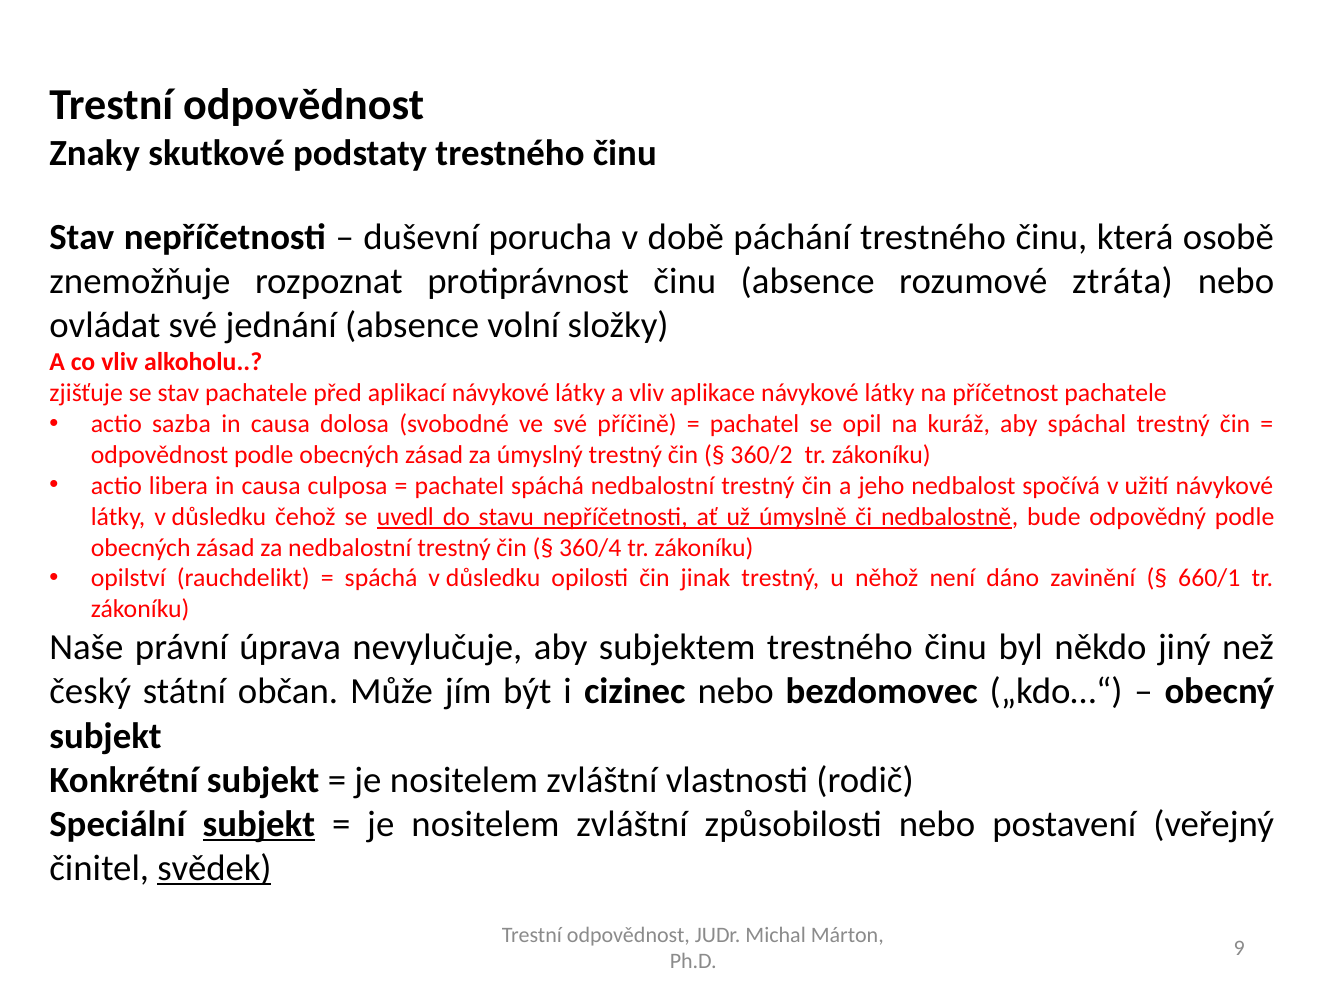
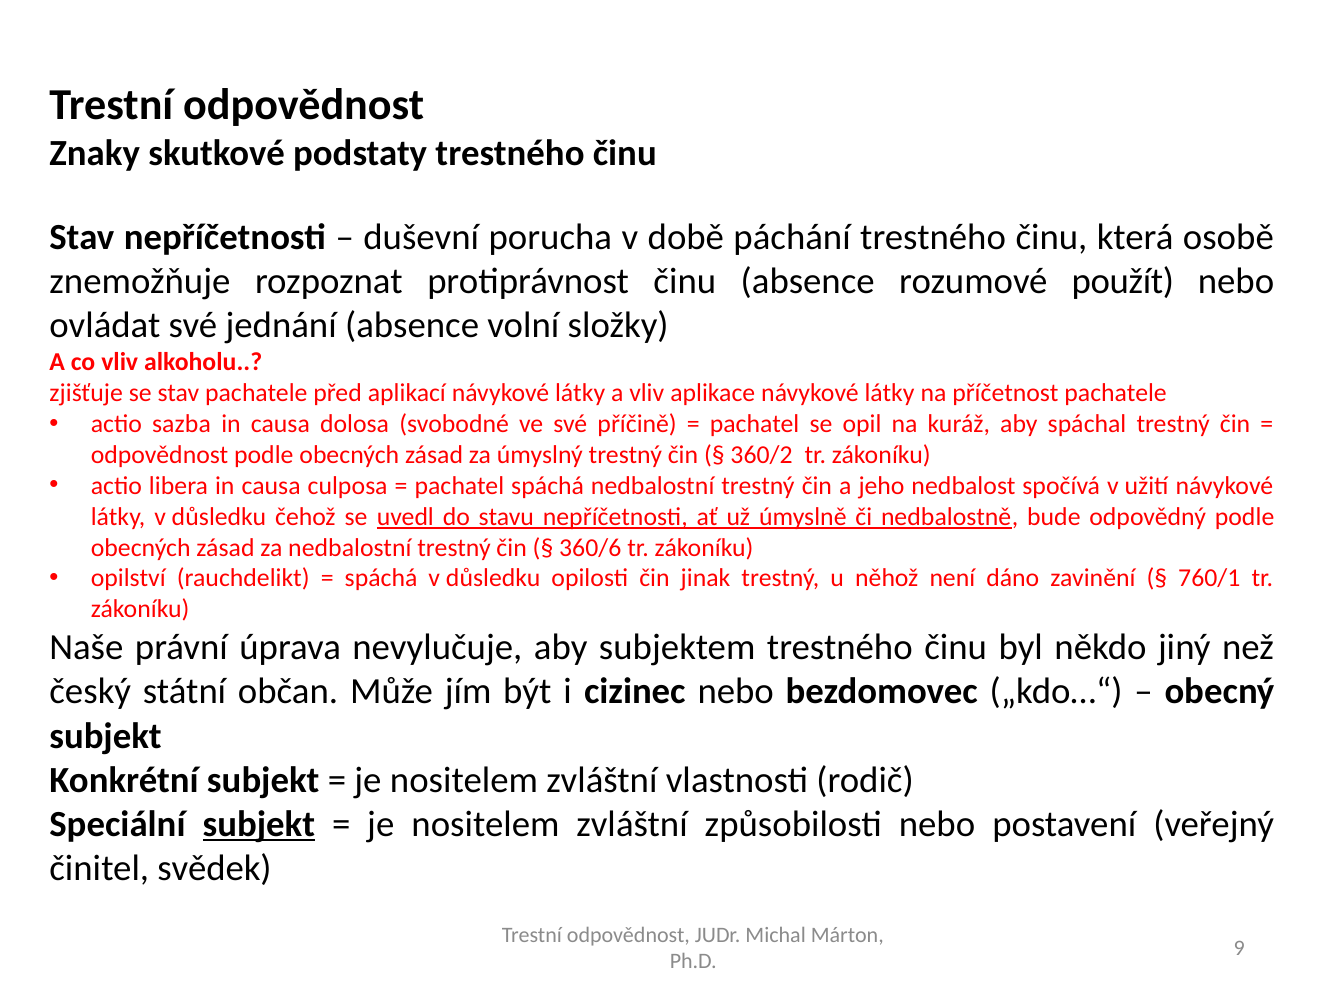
ztráta: ztráta -> použít
360/4: 360/4 -> 360/6
660/1: 660/1 -> 760/1
svědek underline: present -> none
